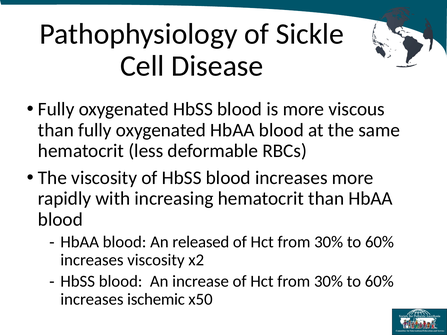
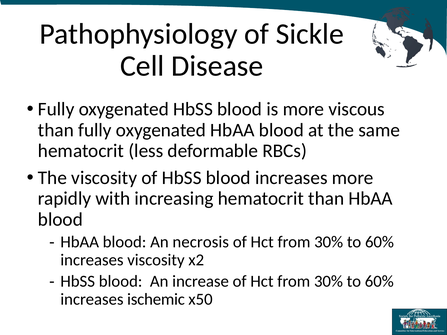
released: released -> necrosis
